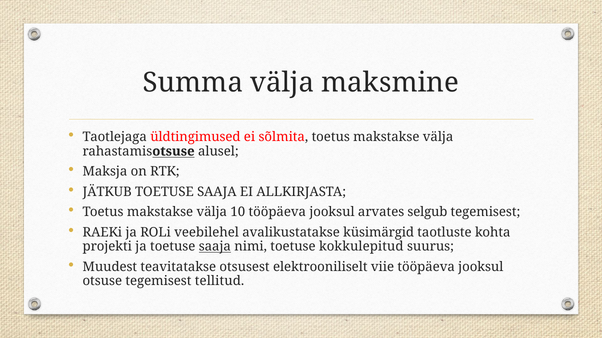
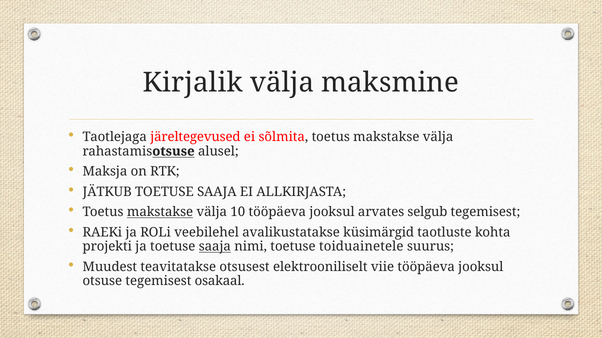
Summa: Summa -> Kirjalik
üldtingimused: üldtingimused -> järeltegevused
makstakse at (160, 212) underline: none -> present
kokkulepitud: kokkulepitud -> toiduainetele
tellitud: tellitud -> osakaal
